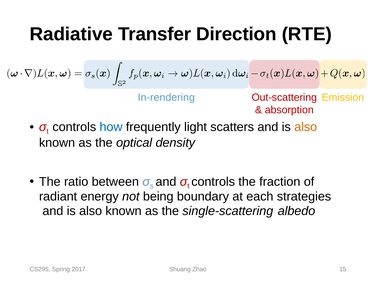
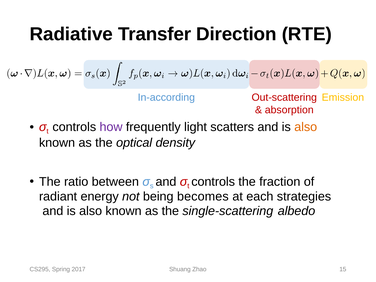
In-rendering: In-rendering -> In-according
how colour: blue -> purple
boundary: boundary -> becomes
